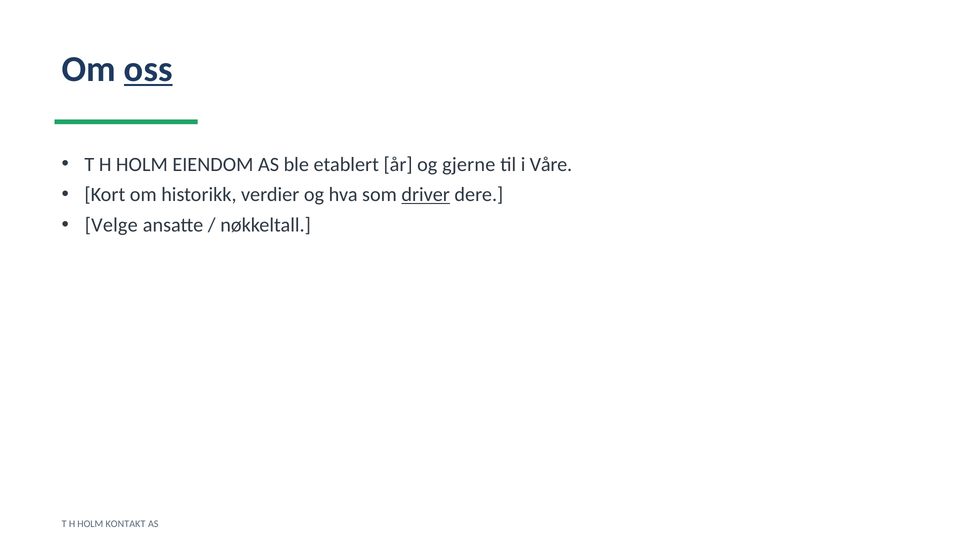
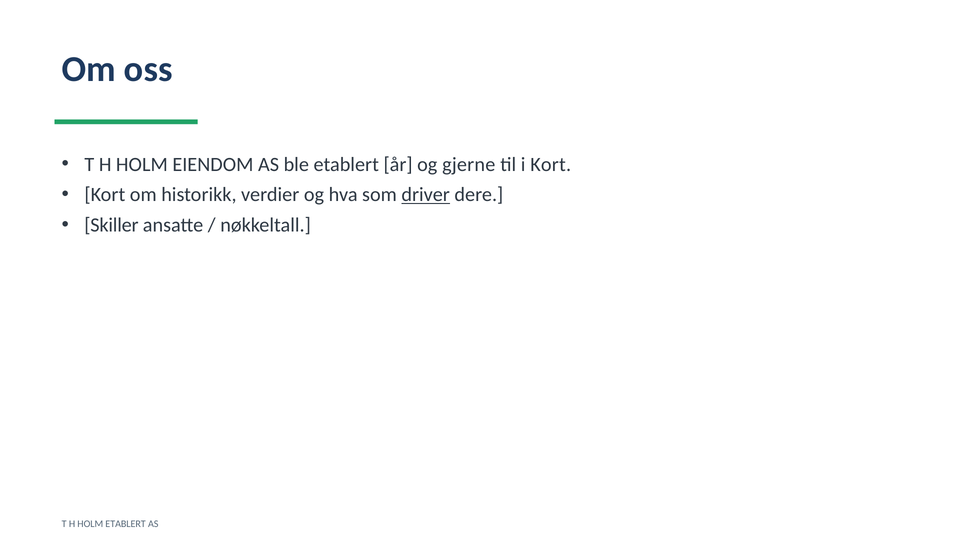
oss underline: present -> none
i Våre: Våre -> Kort
Velge: Velge -> Skiller
HOLM KONTAKT: KONTAKT -> ETABLERT
